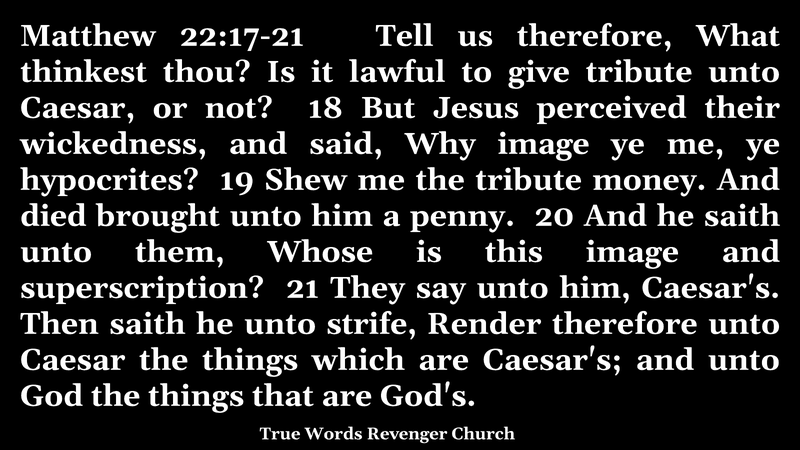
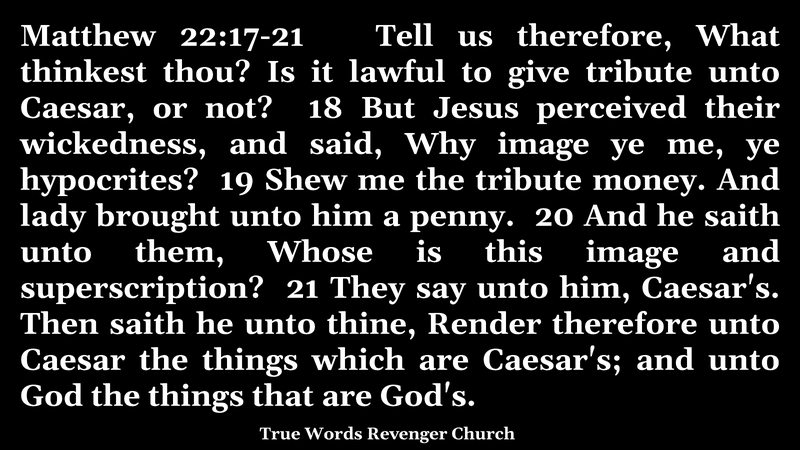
died: died -> lady
strife: strife -> thine
